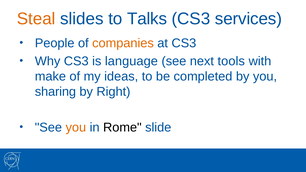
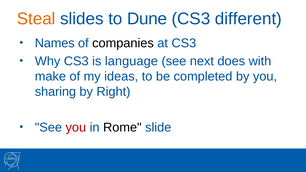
Talks: Talks -> Dune
services: services -> different
People: People -> Names
companies colour: orange -> black
tools: tools -> does
you at (76, 127) colour: orange -> red
